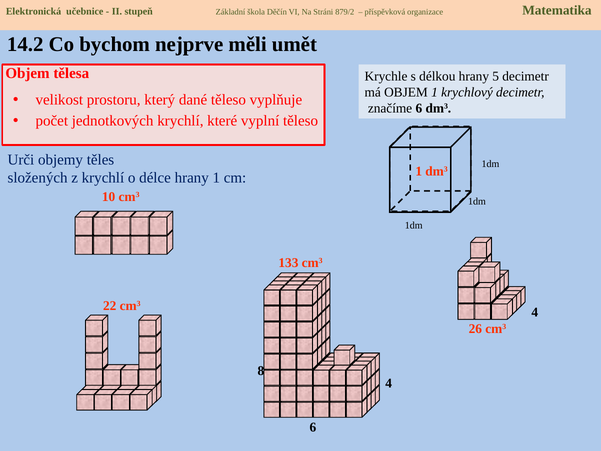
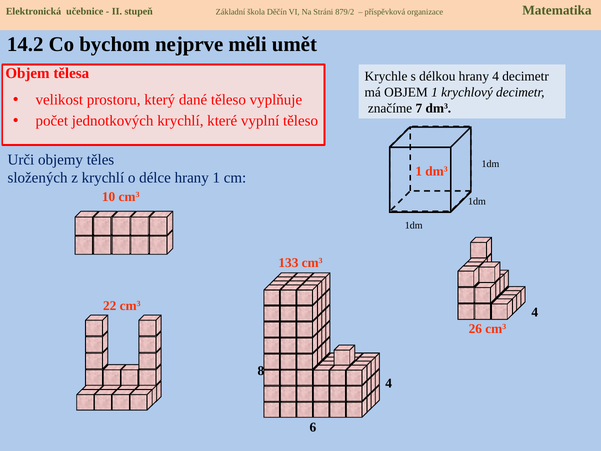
hrany 5: 5 -> 4
značíme 6: 6 -> 7
